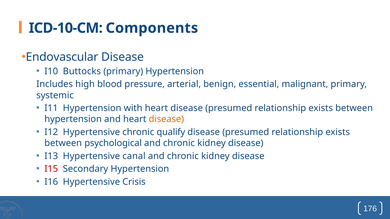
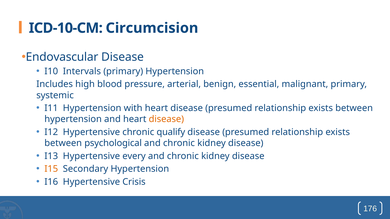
Components: Components -> Circumcision
Buttocks: Buttocks -> Intervals
canal: canal -> every
I15 colour: red -> orange
